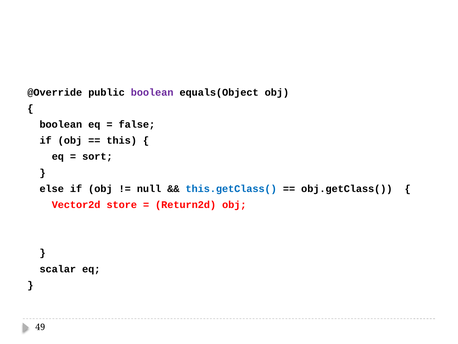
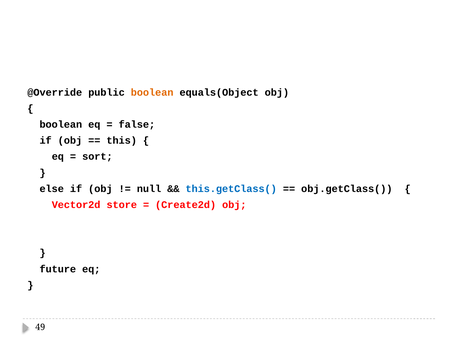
boolean at (152, 92) colour: purple -> orange
Return2d: Return2d -> Create2d
scalar: scalar -> future
